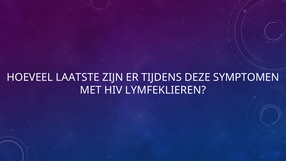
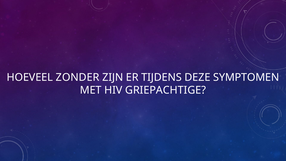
LAATSTE: LAATSTE -> ZONDER
LYMFEKLIEREN: LYMFEKLIEREN -> GRIEPACHTIGE
